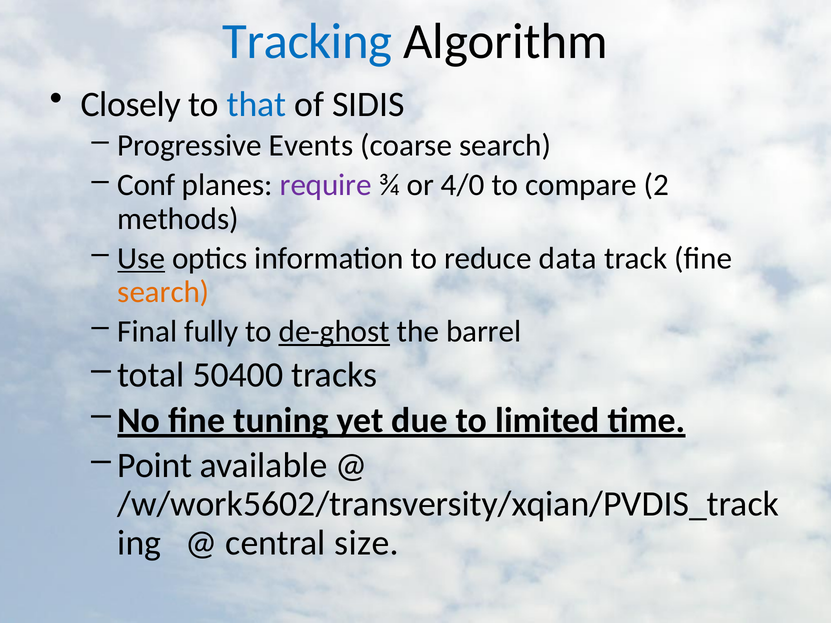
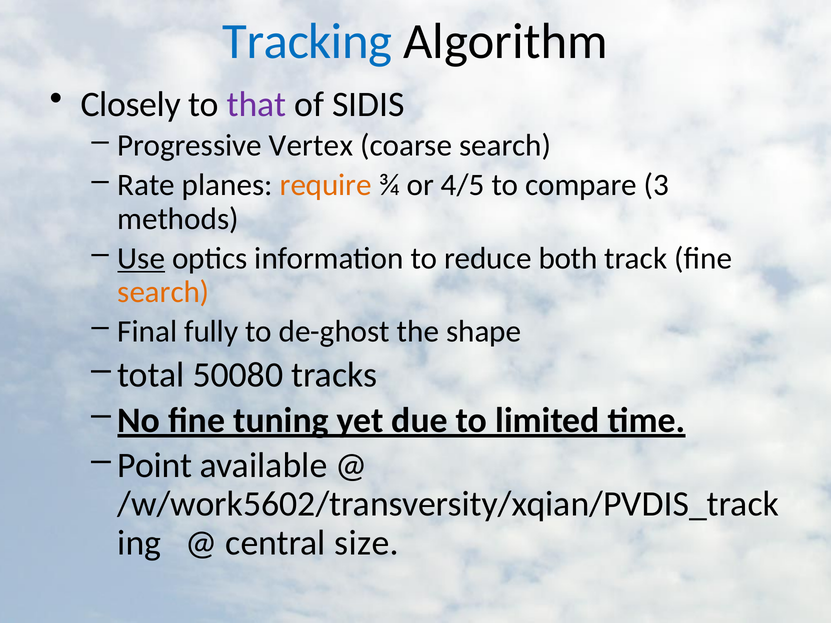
that colour: blue -> purple
Events: Events -> Vertex
Conf: Conf -> Rate
require colour: purple -> orange
4/0: 4/0 -> 4/5
2: 2 -> 3
data: data -> both
de-ghost underline: present -> none
barrel: barrel -> shape
50400: 50400 -> 50080
